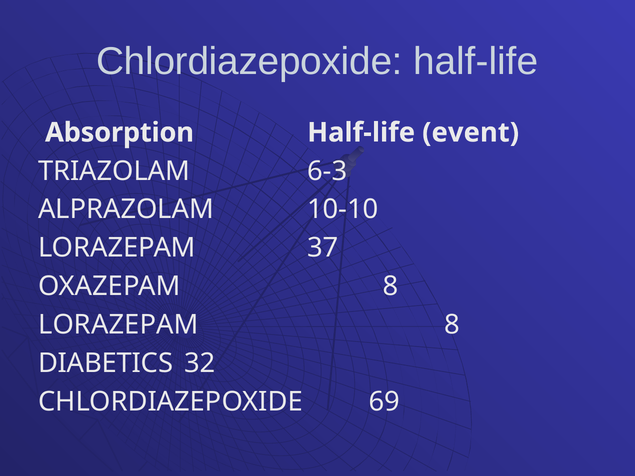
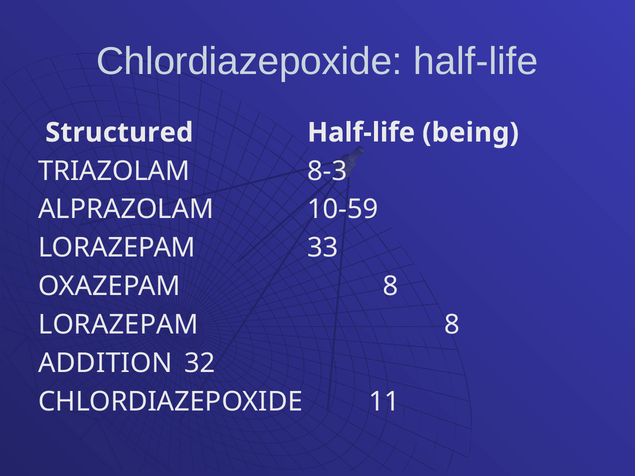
Absorption: Absorption -> Structured
event: event -> being
6-3: 6-3 -> 8-3
10-10: 10-10 -> 10-59
37: 37 -> 33
DIABETICS: DIABETICS -> ADDITION
69: 69 -> 11
